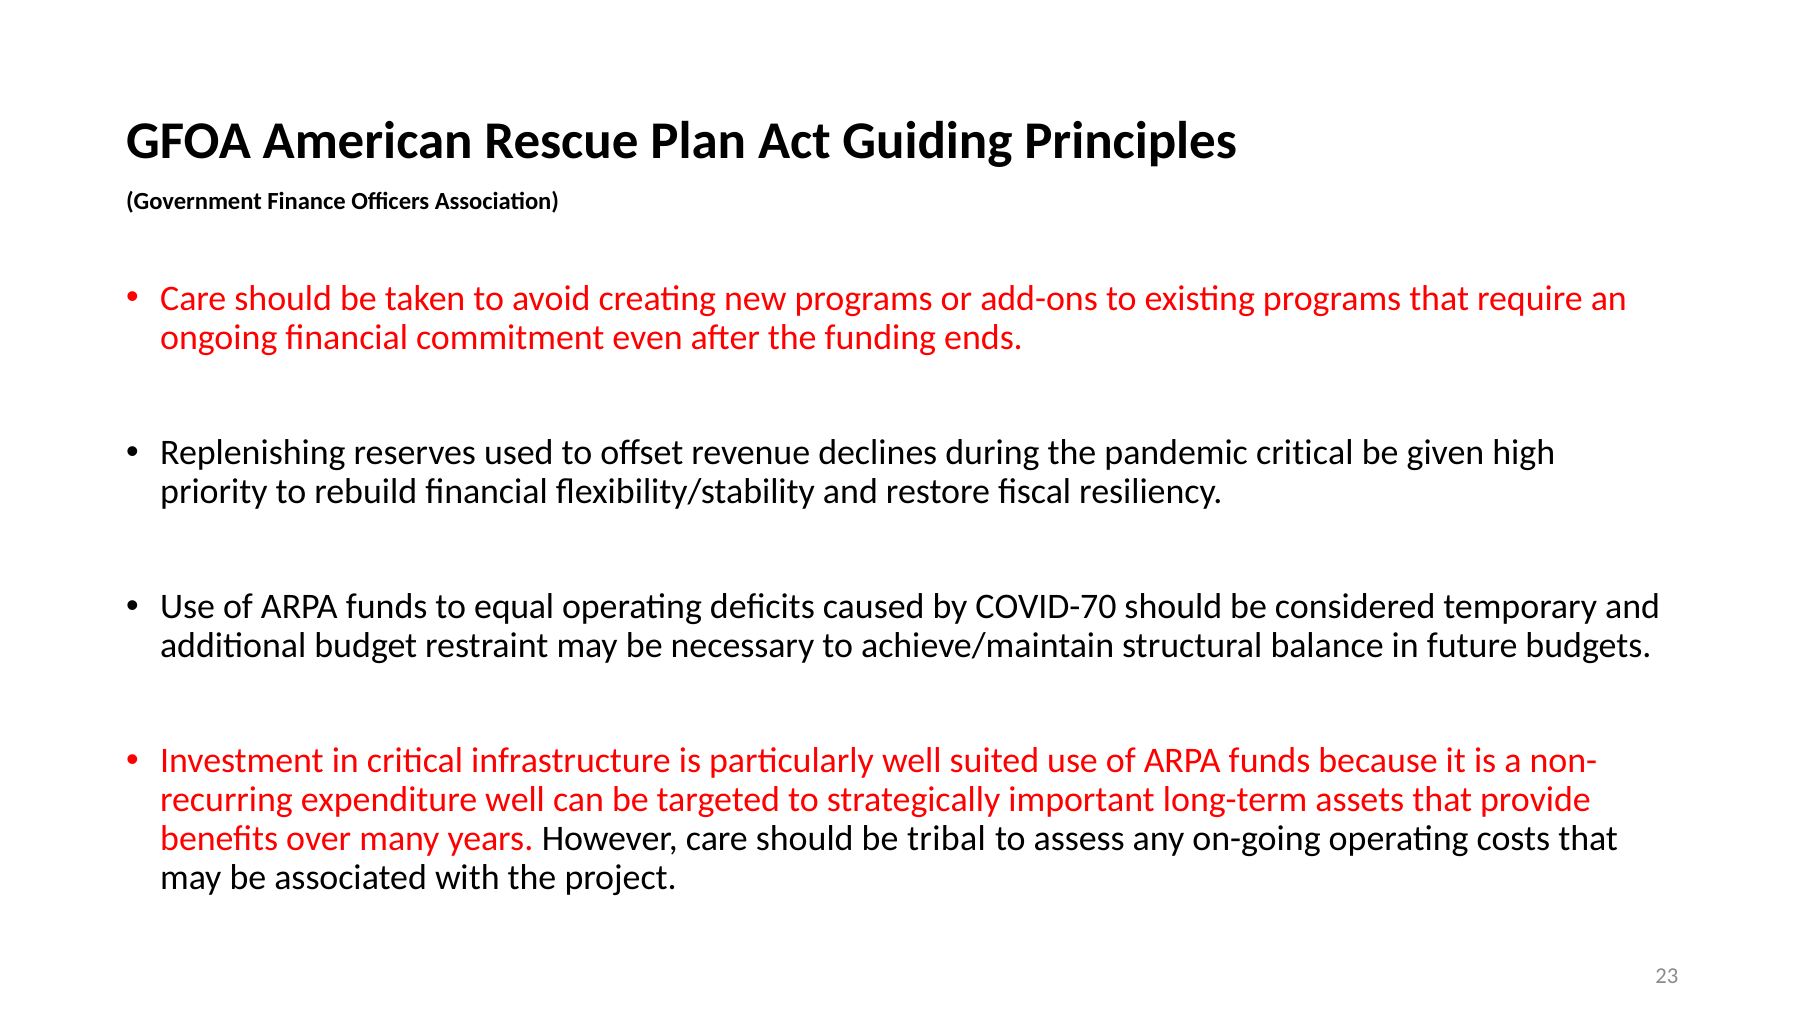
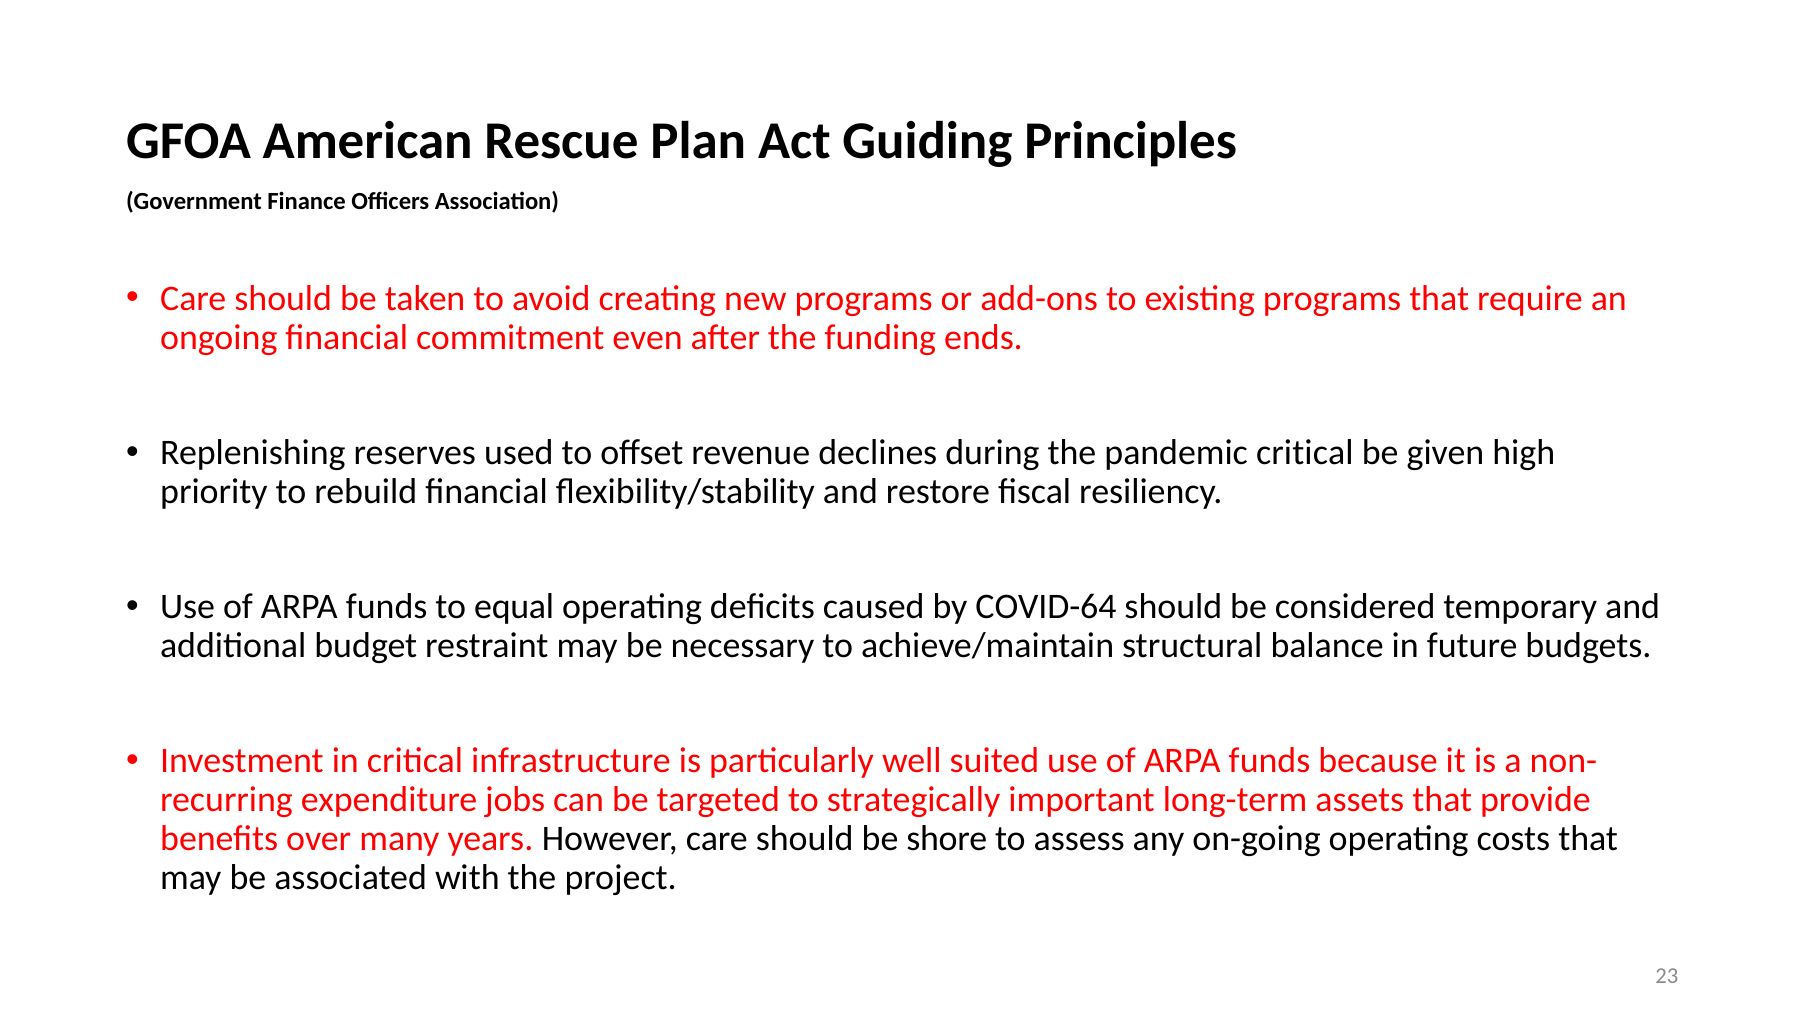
COVID-70: COVID-70 -> COVID-64
expenditure well: well -> jobs
tribal: tribal -> shore
